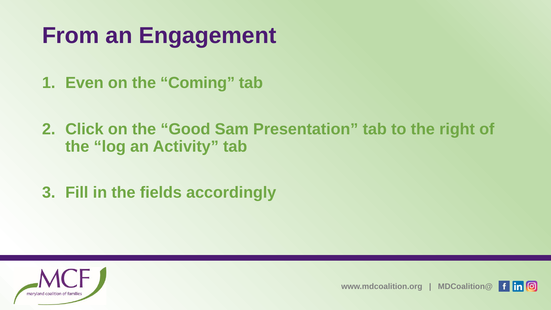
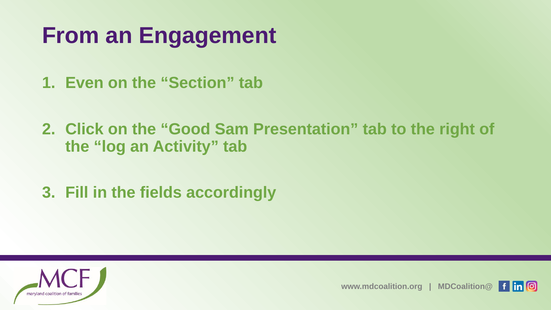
Coming: Coming -> Section
